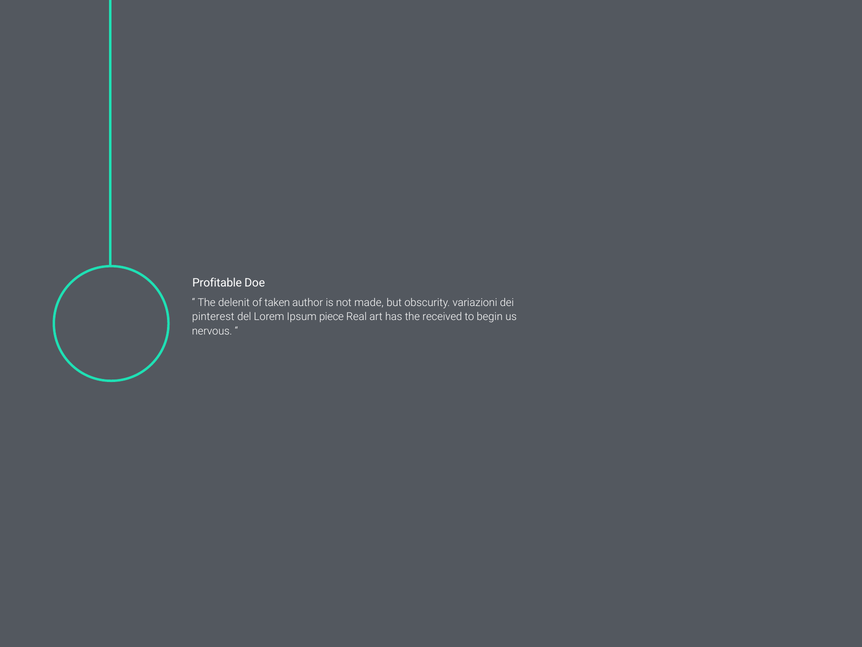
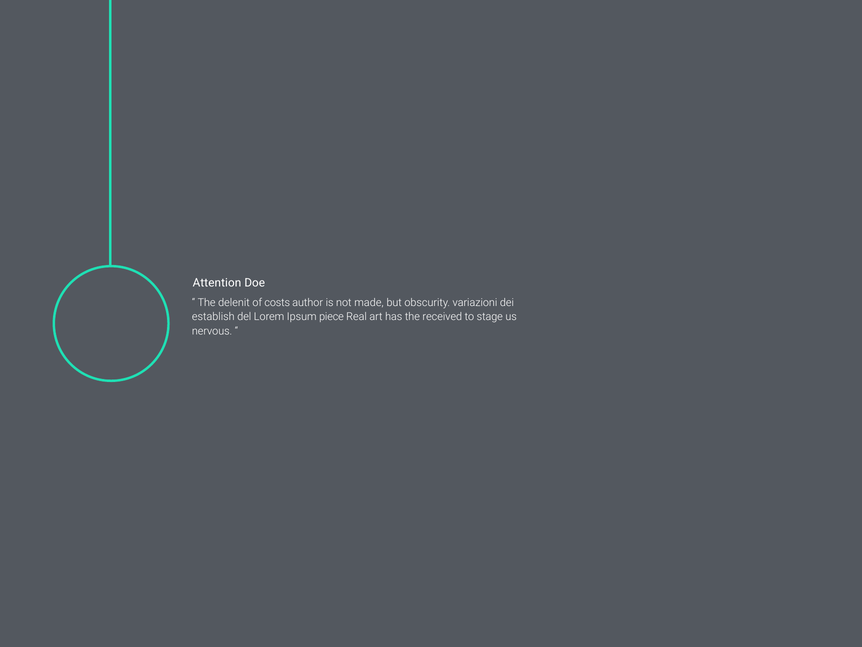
Profitable: Profitable -> Attention
taken: taken -> costs
pinterest: pinterest -> establish
begin: begin -> stage
